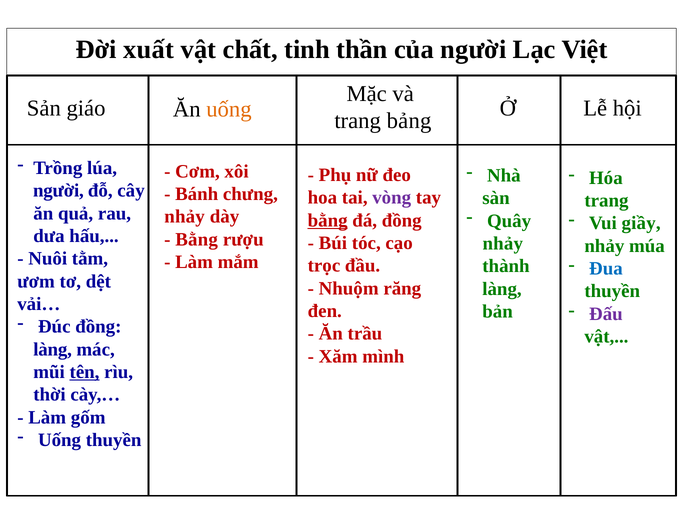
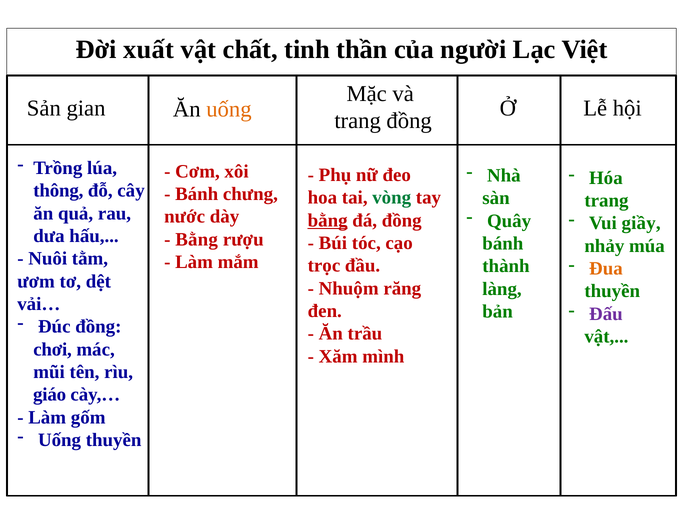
giáo: giáo -> gian
trang bảng: bảng -> đồng
người at (58, 191): người -> thông
vòng colour: purple -> green
nhảy at (185, 217): nhảy -> nước
nhảy at (503, 243): nhảy -> bánh
Đua colour: blue -> orange
làng at (53, 349): làng -> chơi
tên underline: present -> none
thời: thời -> giáo
